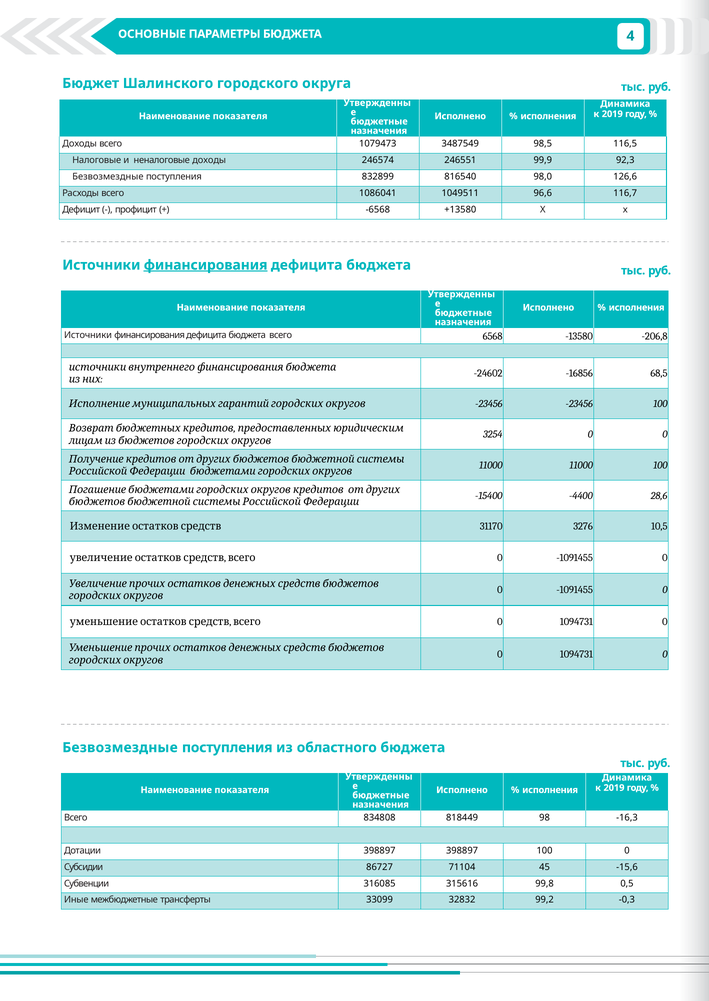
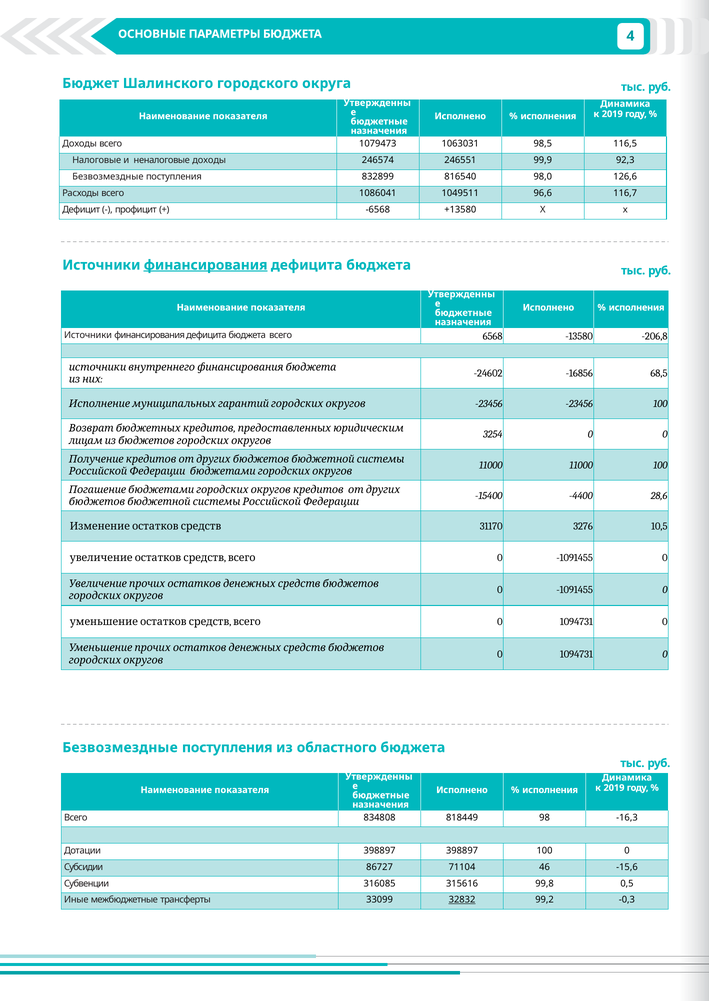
3487549: 3487549 -> 1063031
45: 45 -> 46
32832 underline: none -> present
